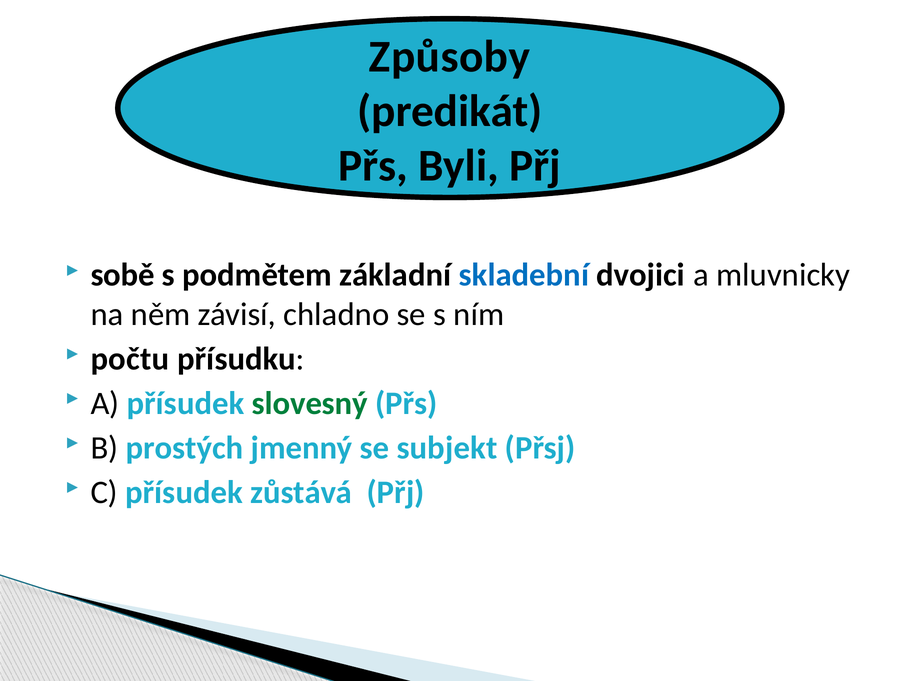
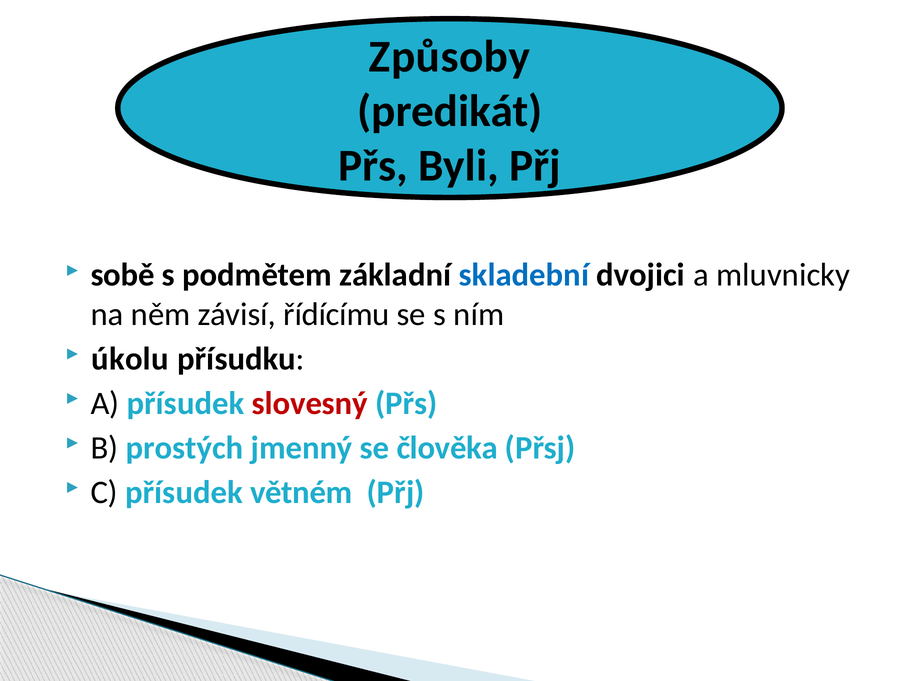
chladno: chladno -> řídícímu
počtu: počtu -> úkolu
slovesný colour: green -> red
subjekt: subjekt -> člověka
zůstává: zůstává -> větném
